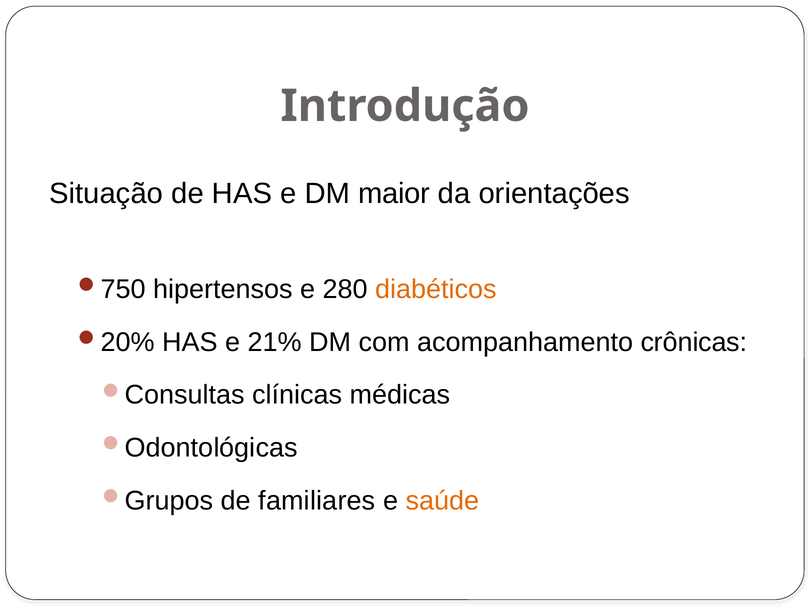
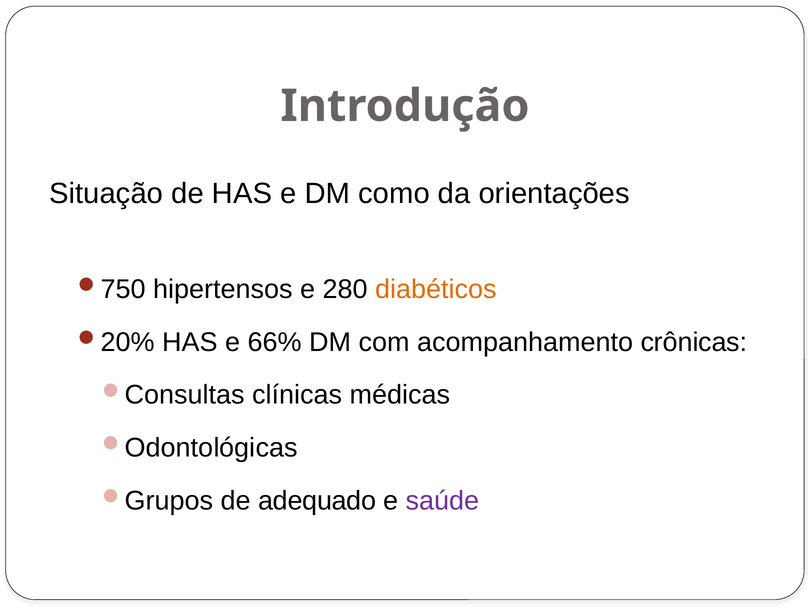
maior: maior -> como
21%: 21% -> 66%
familiares: familiares -> adequado
saúde colour: orange -> purple
